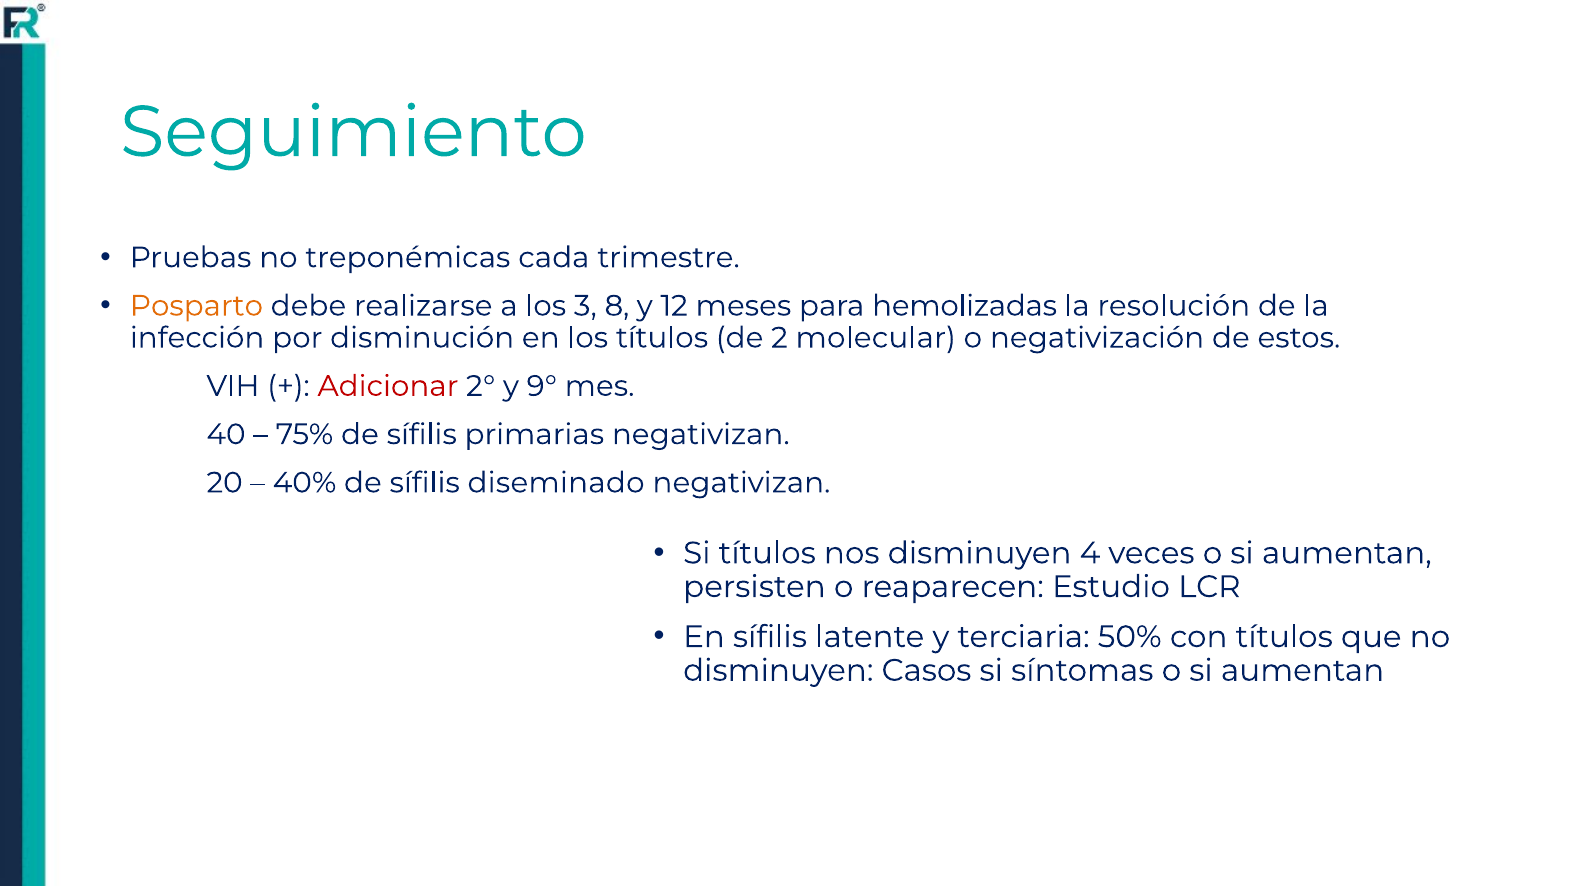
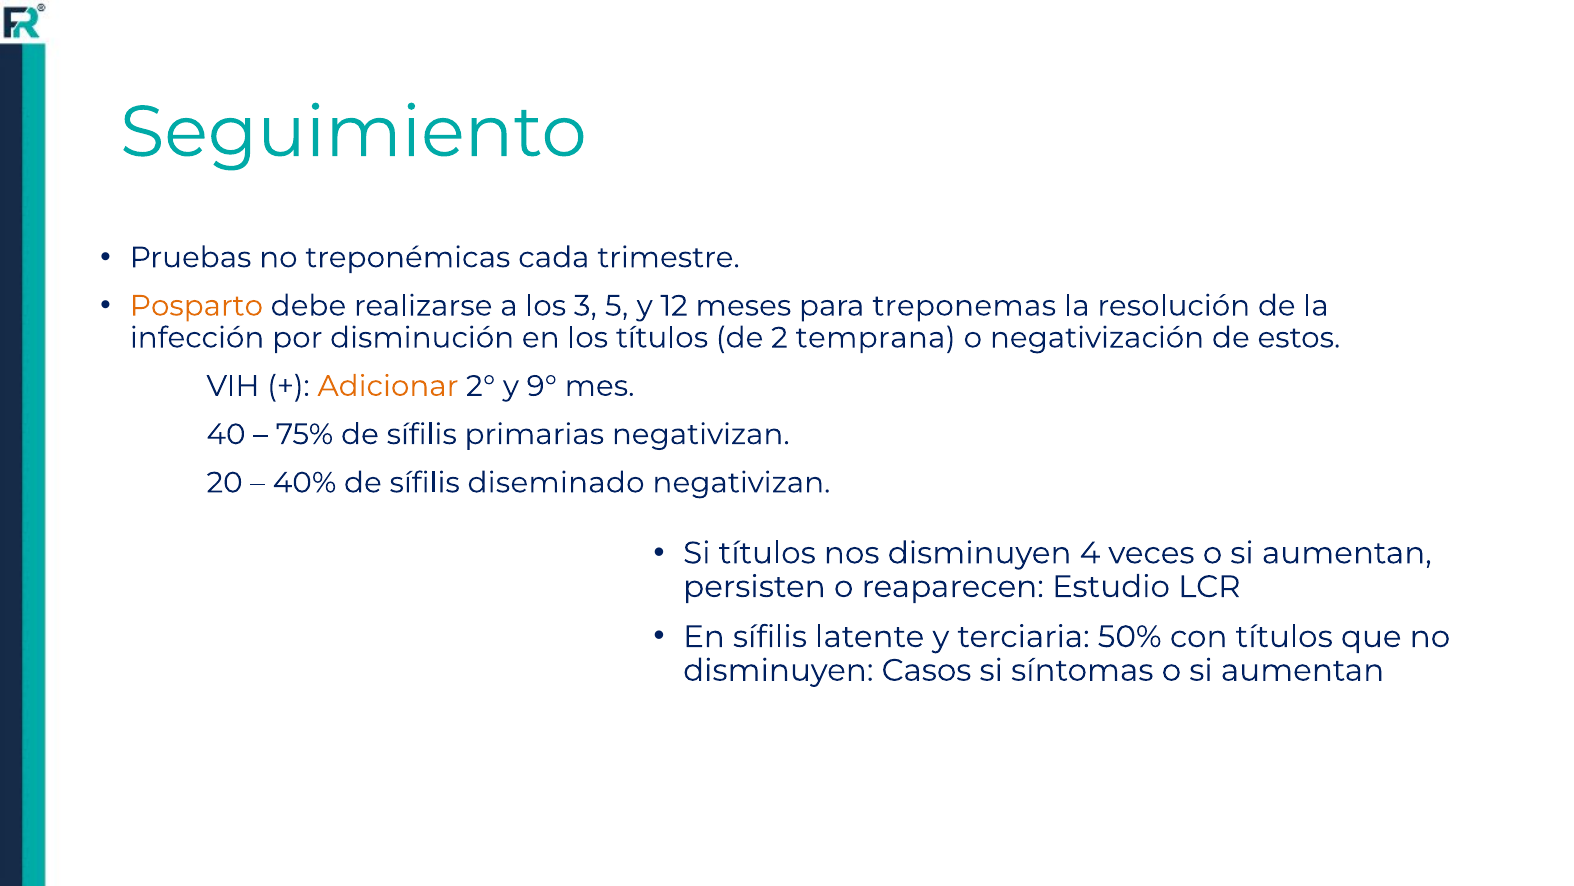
8: 8 -> 5
hemolizadas: hemolizadas -> treponemas
molecular: molecular -> temprana
Adicionar colour: red -> orange
